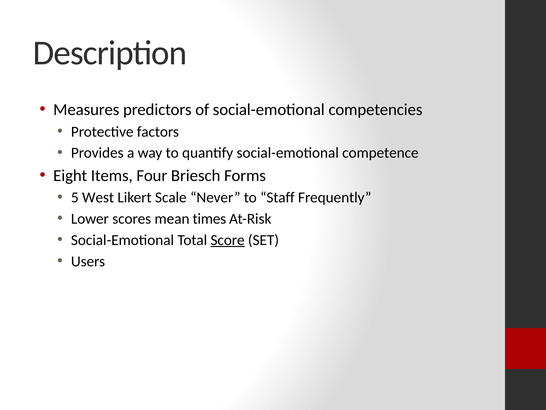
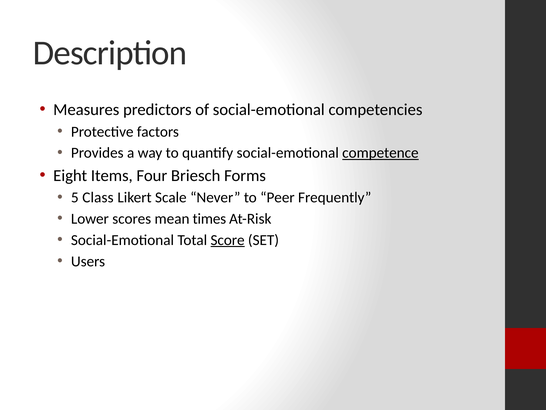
competence underline: none -> present
West: West -> Class
Staff: Staff -> Peer
